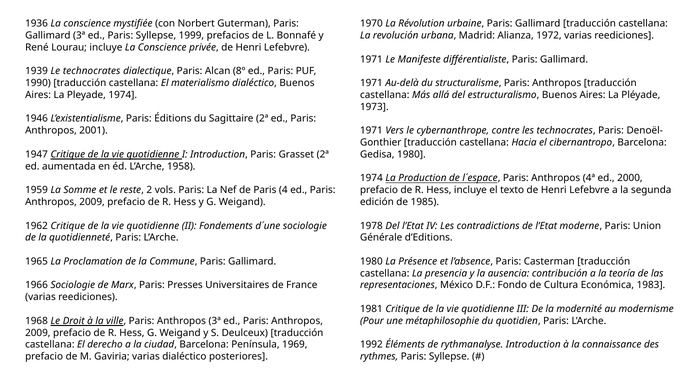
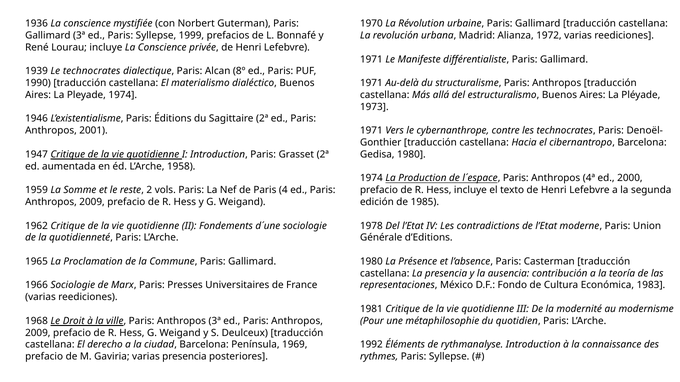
varias dialéctico: dialéctico -> presencia
